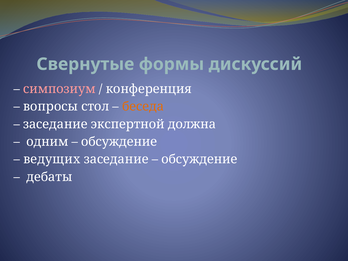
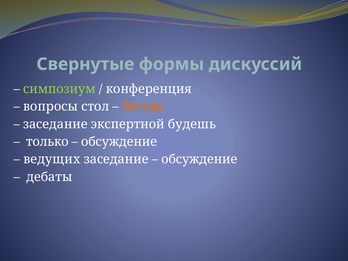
симпозиум colour: pink -> light green
должна: должна -> будешь
одним: одним -> только
